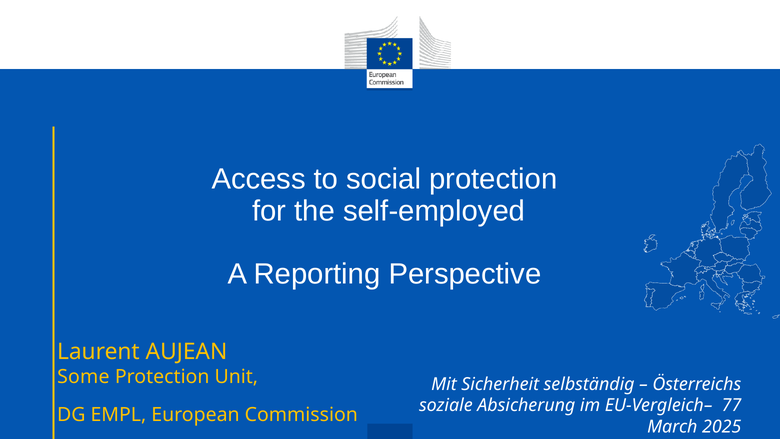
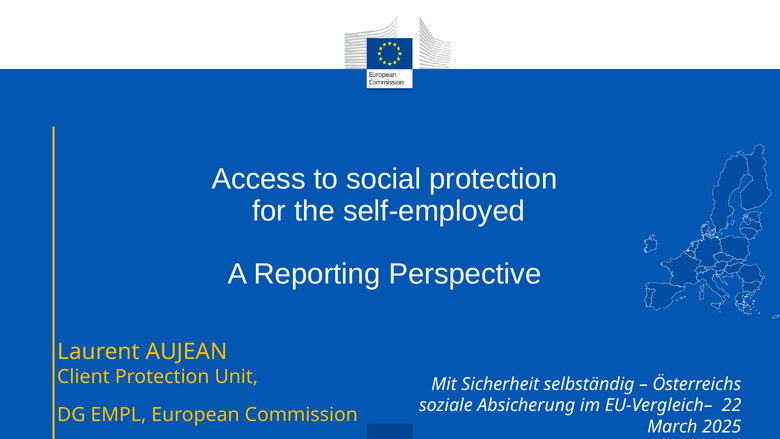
Some: Some -> Client
77: 77 -> 22
